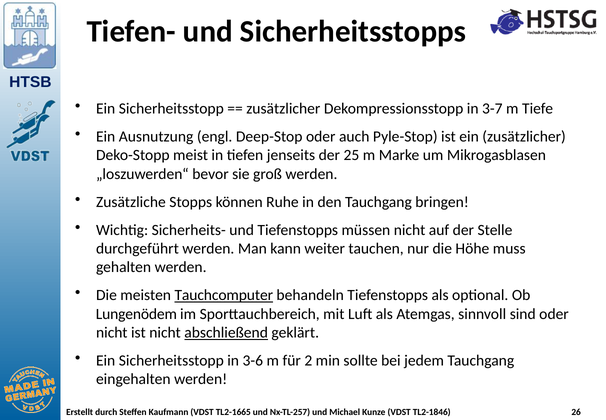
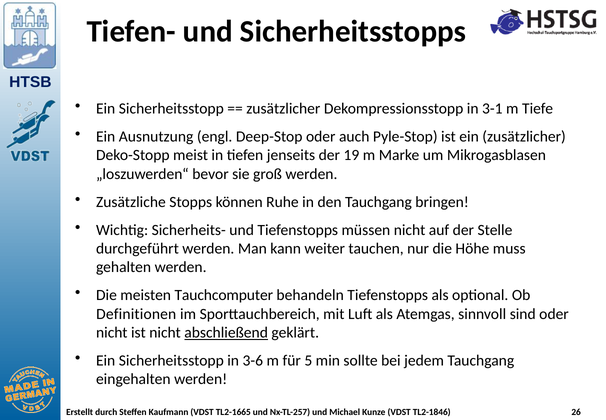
3-7: 3-7 -> 3-1
25: 25 -> 19
Tauchcomputer underline: present -> none
Lungenödem: Lungenödem -> Definitionen
2: 2 -> 5
